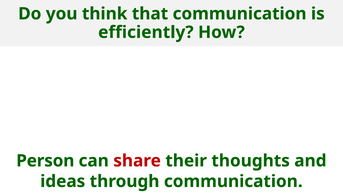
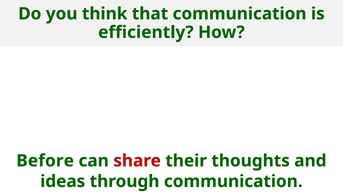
Person: Person -> Before
